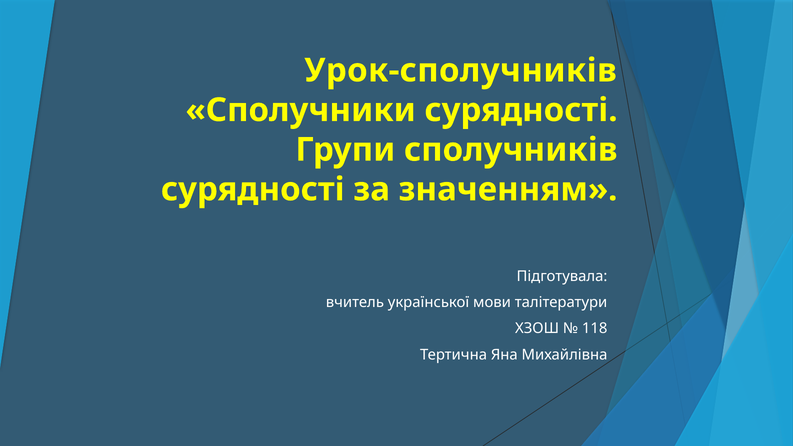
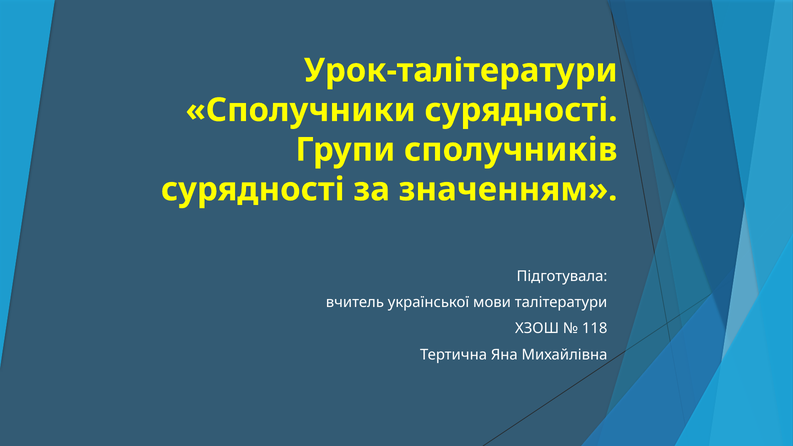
Урок-сполучників: Урок-сполучників -> Урок-талітератури
